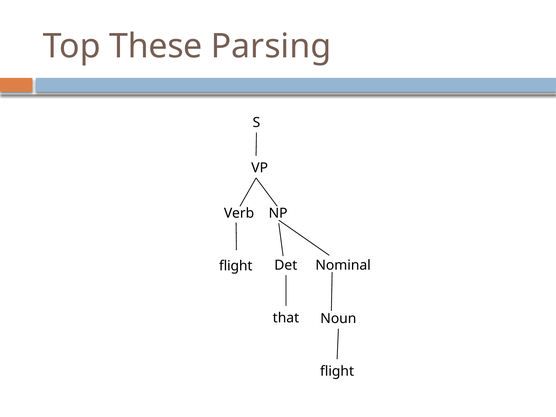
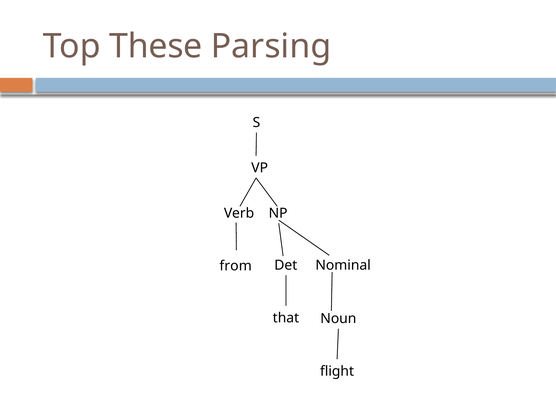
flight at (236, 266): flight -> from
